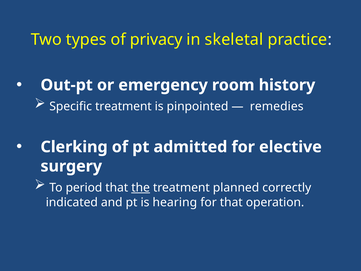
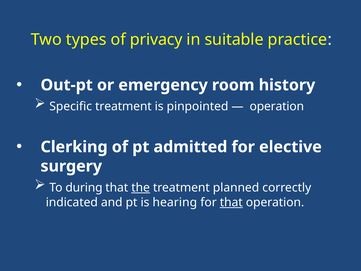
skeletal: skeletal -> suitable
remedies at (277, 106): remedies -> operation
period: period -> during
that at (231, 202) underline: none -> present
